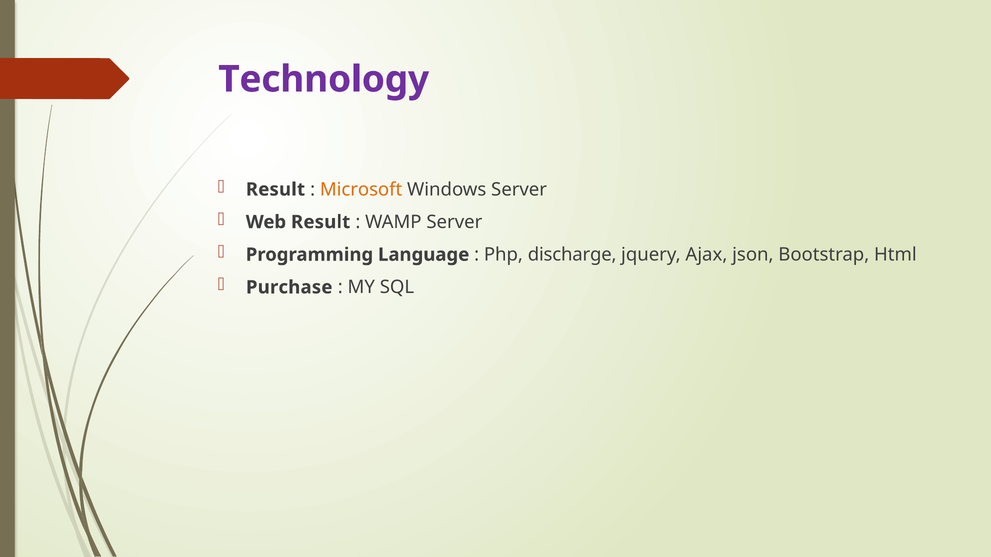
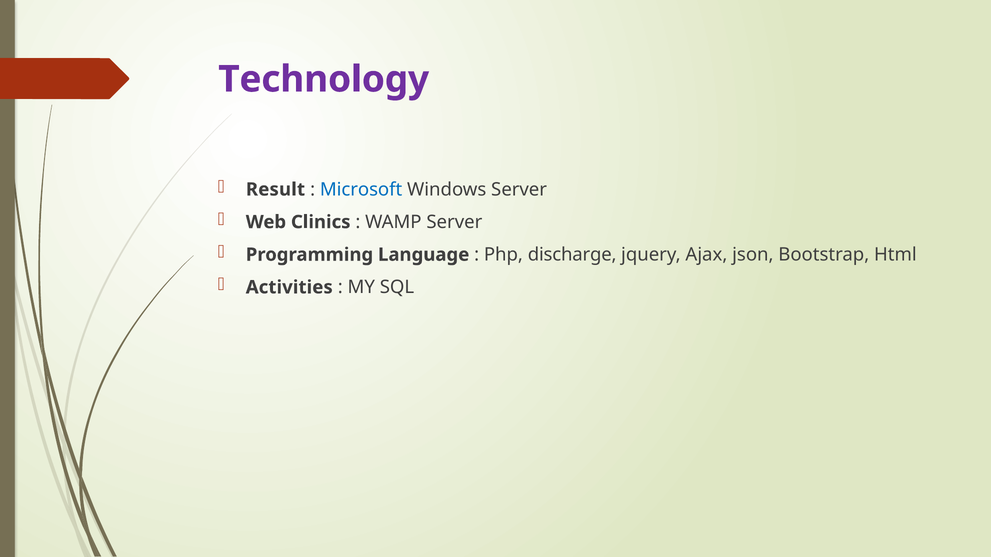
Microsoft colour: orange -> blue
Web Result: Result -> Clinics
Purchase: Purchase -> Activities
